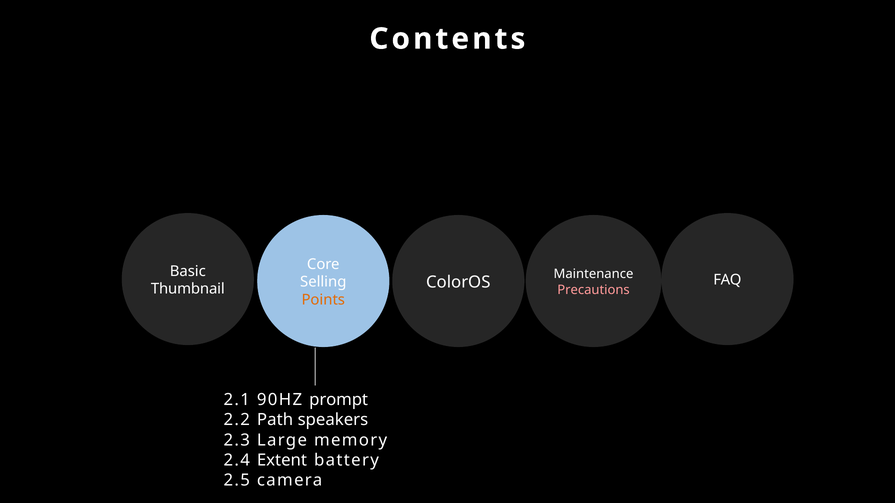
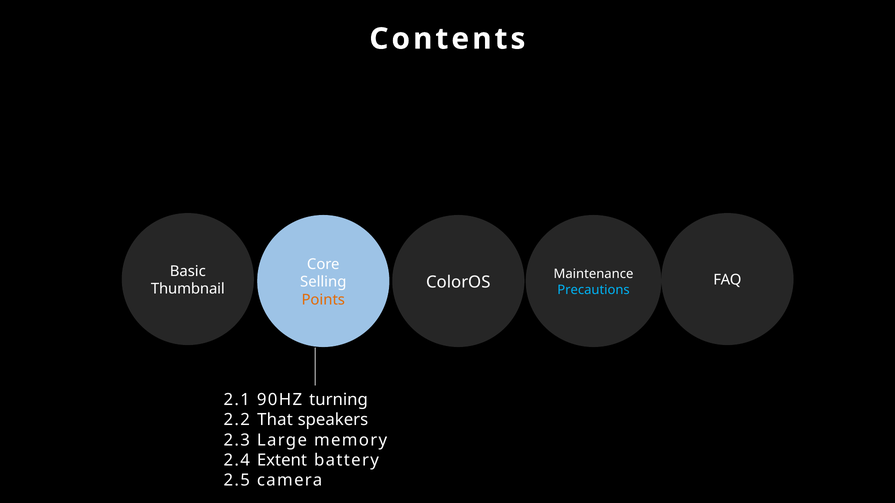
Precautions colour: pink -> light blue
prompt: prompt -> turning
Path: Path -> That
